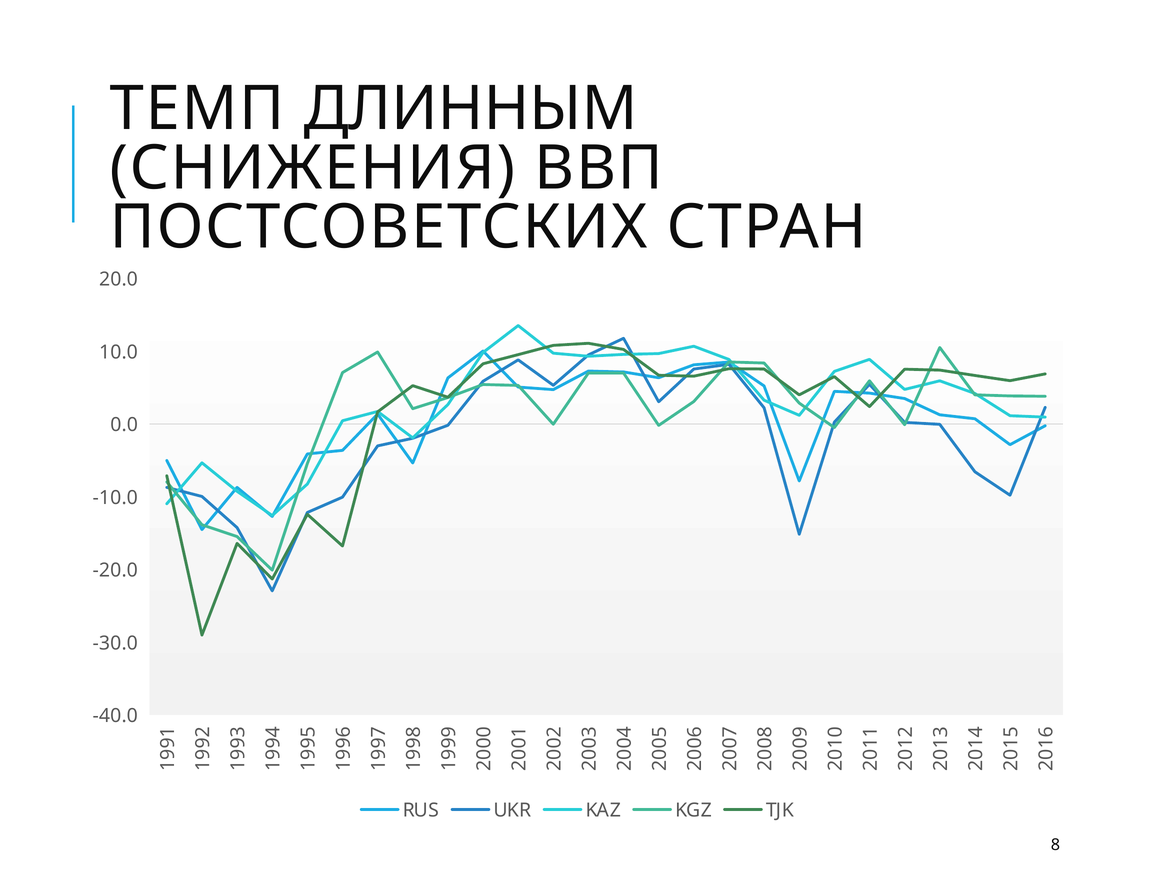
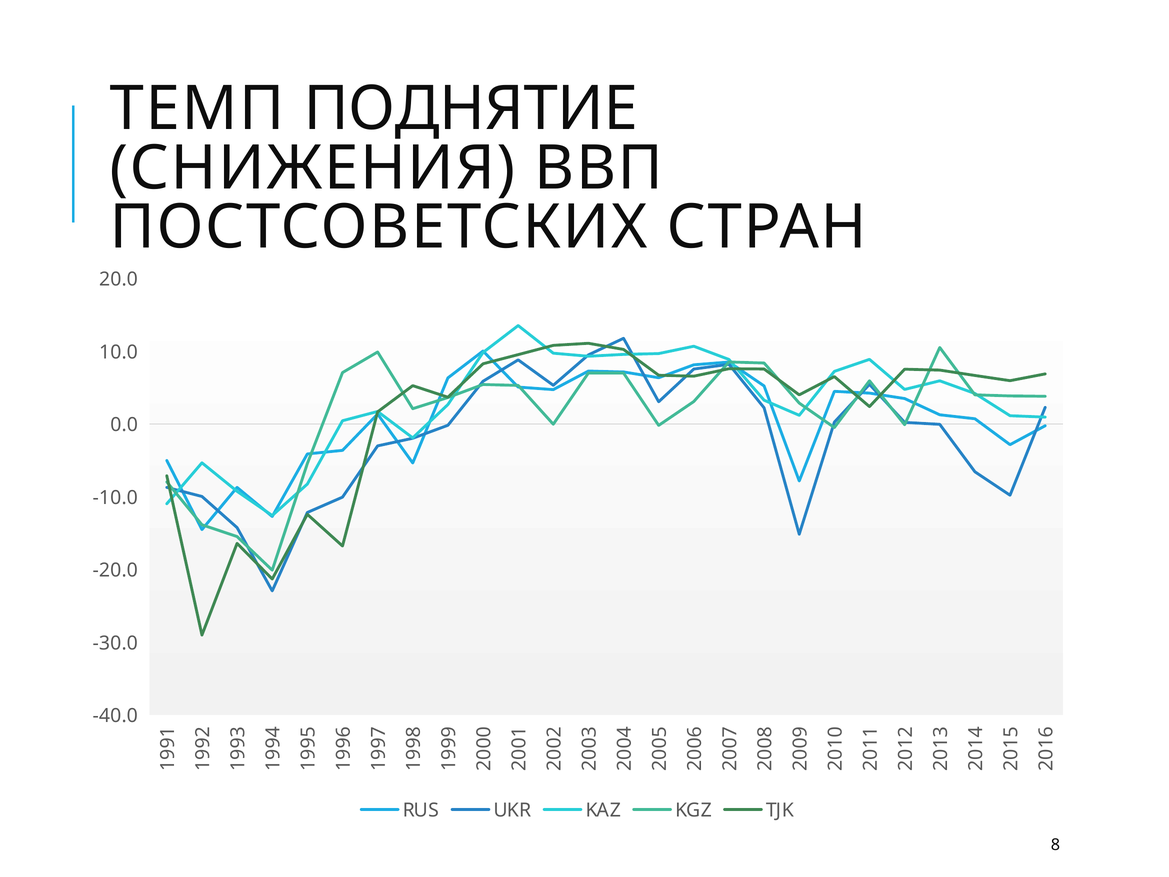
ДЛИННЫМ: ДЛИННЫМ -> ПОДНЯТИЕ
